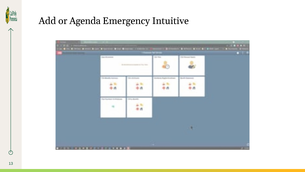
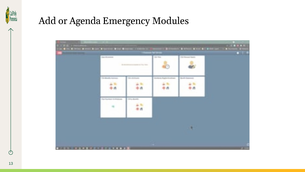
Intuitive: Intuitive -> Modules
